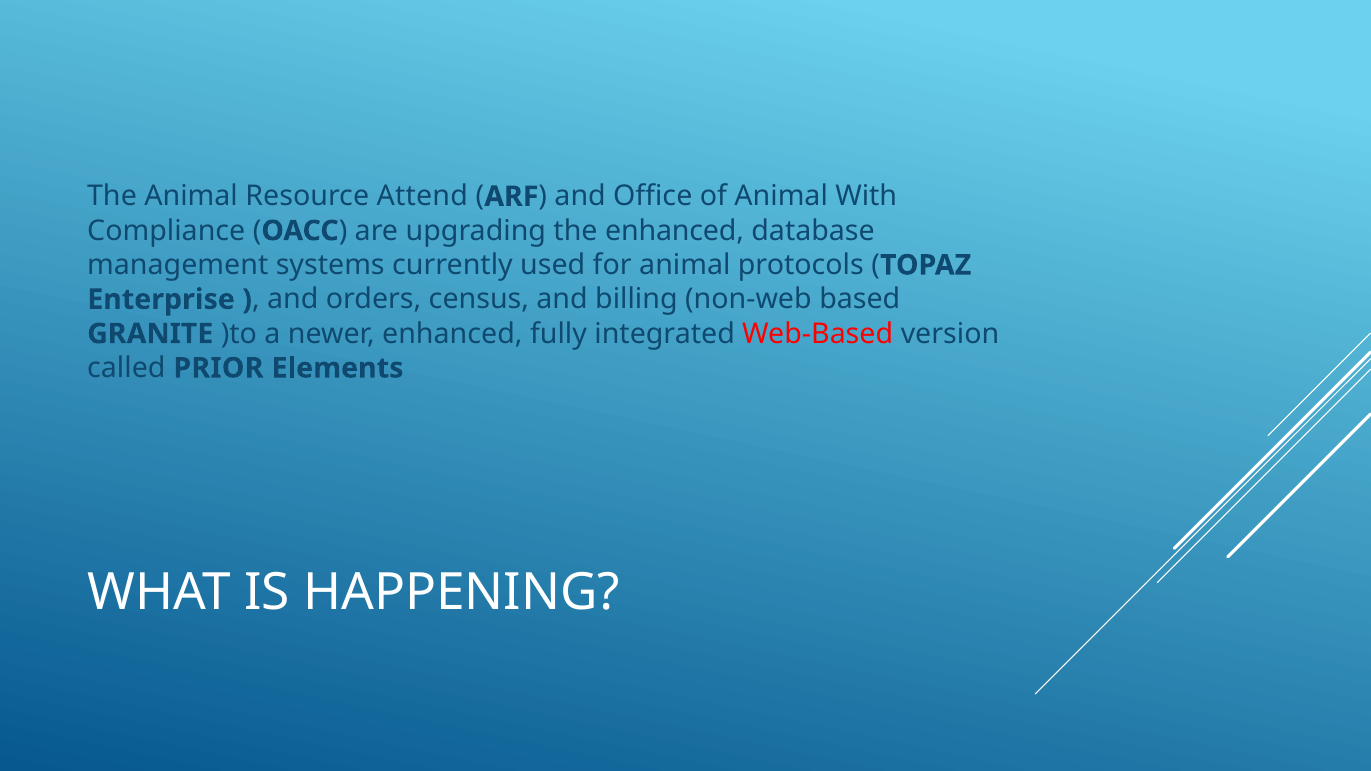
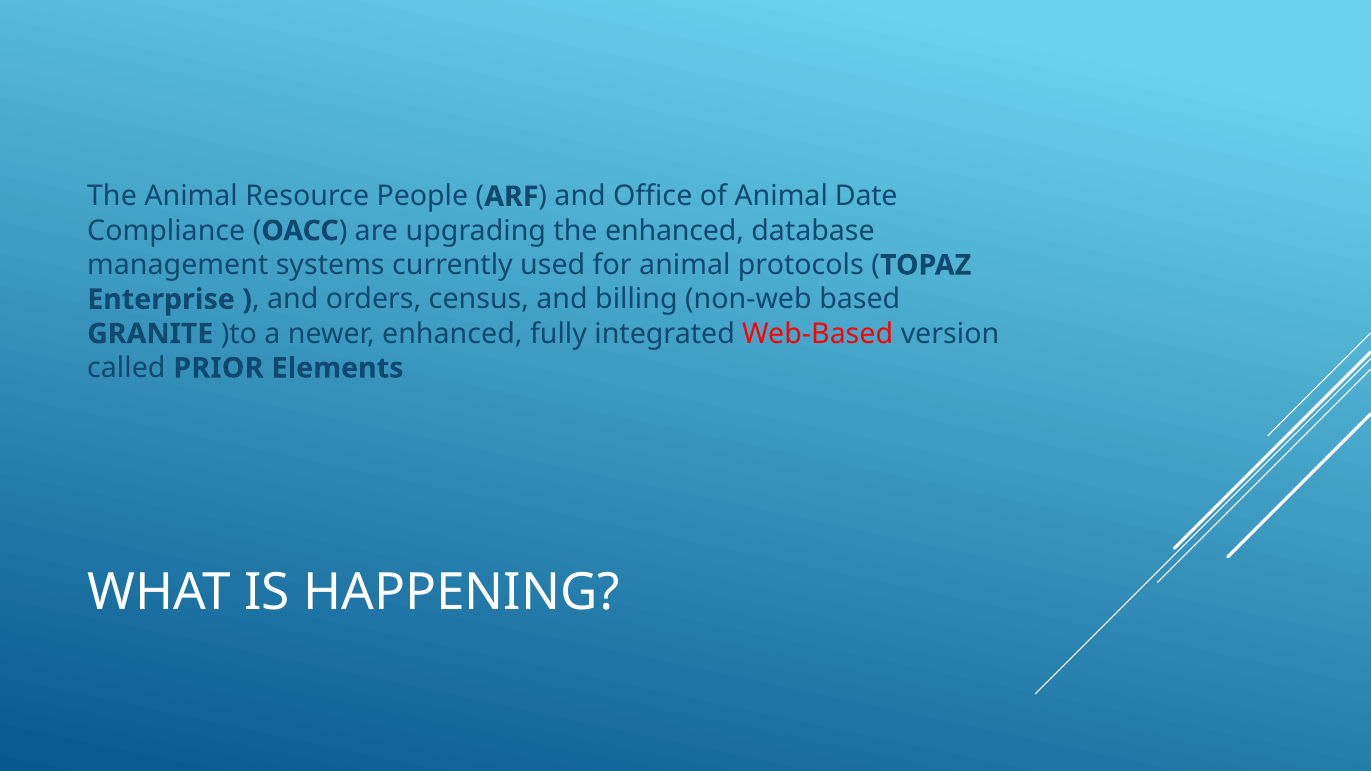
Attend: Attend -> People
With: With -> Date
